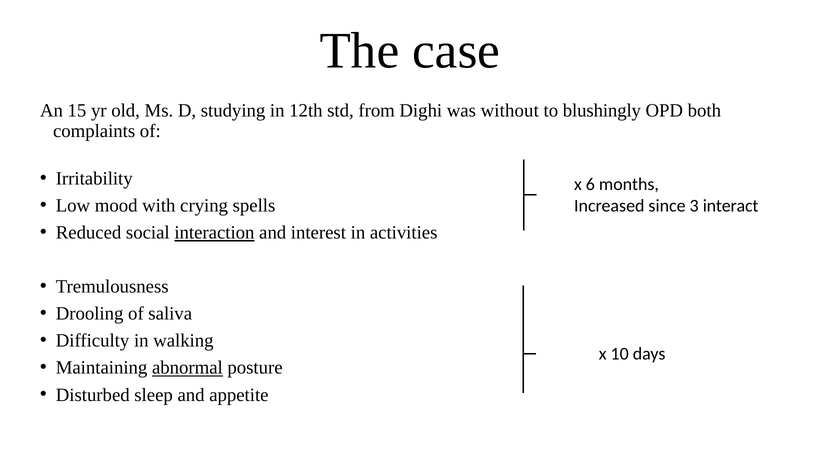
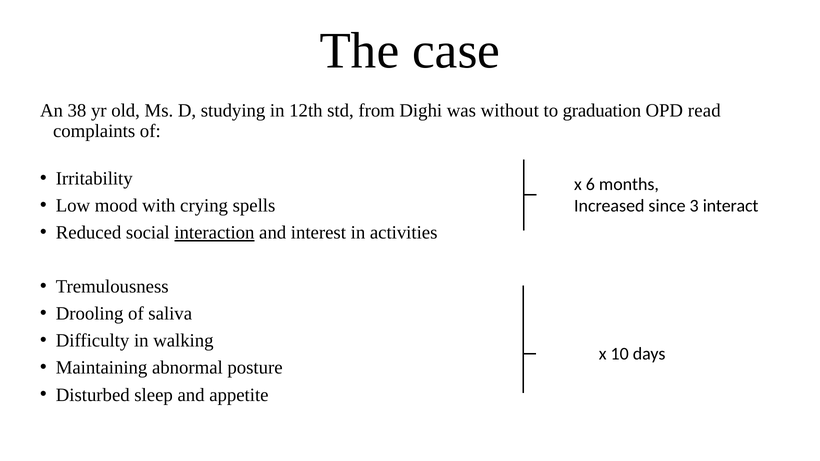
15: 15 -> 38
blushingly: blushingly -> graduation
both: both -> read
abnormal underline: present -> none
